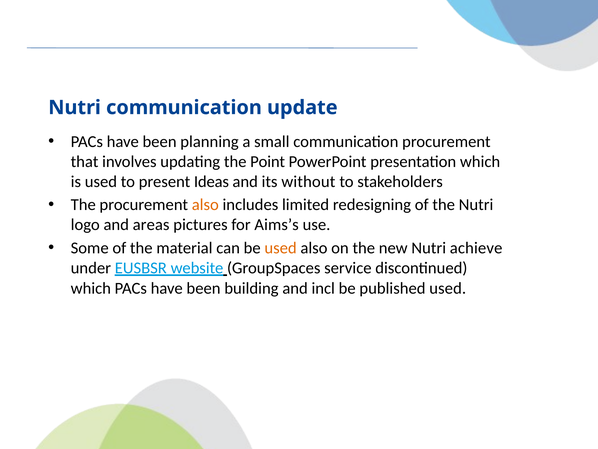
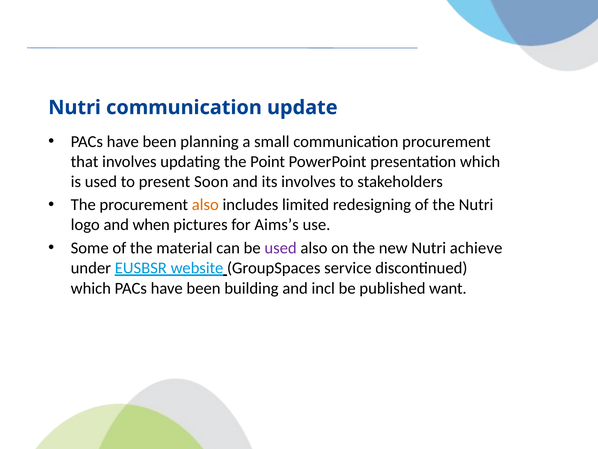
Ideas: Ideas -> Soon
its without: without -> involves
areas: areas -> when
used at (281, 248) colour: orange -> purple
published used: used -> want
